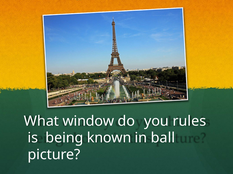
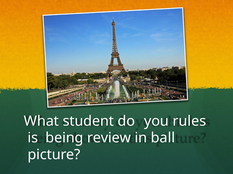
window: window -> student
known: known -> review
